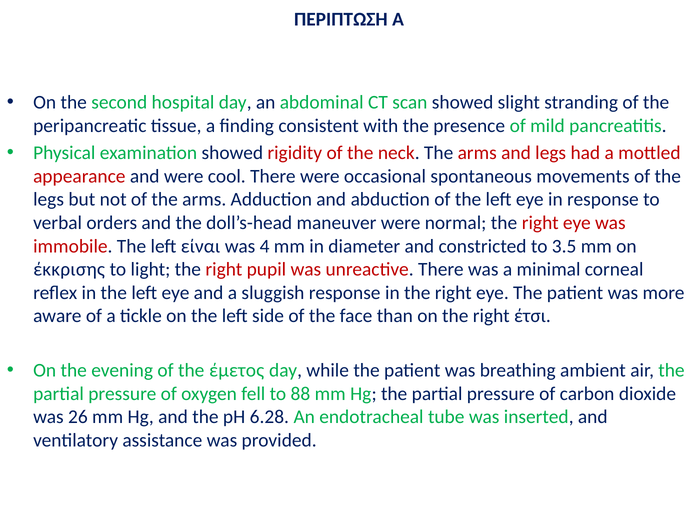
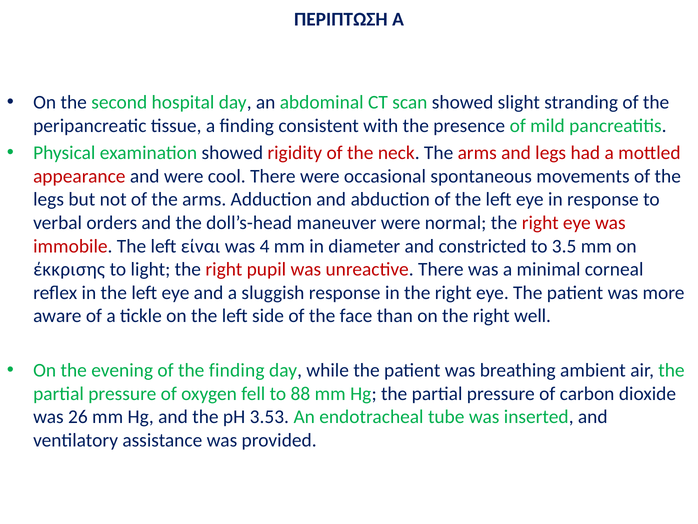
έτσι: έτσι -> well
the έμετος: έμετος -> finding
6.28: 6.28 -> 3.53
